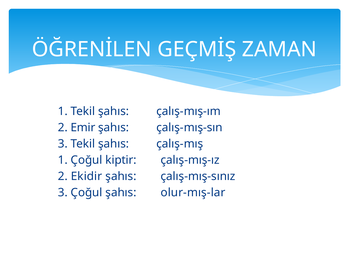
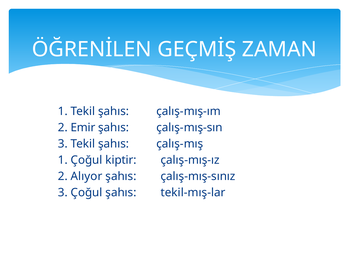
Ekidir: Ekidir -> Alıyor
olur-mış-lar: olur-mış-lar -> tekil-mış-lar
